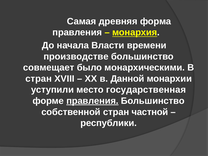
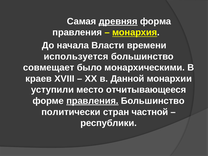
древняя underline: none -> present
производстве: производстве -> используется
стран at (39, 79): стран -> краев
государственная: государственная -> отчитывающееся
собственной: собственной -> политически
